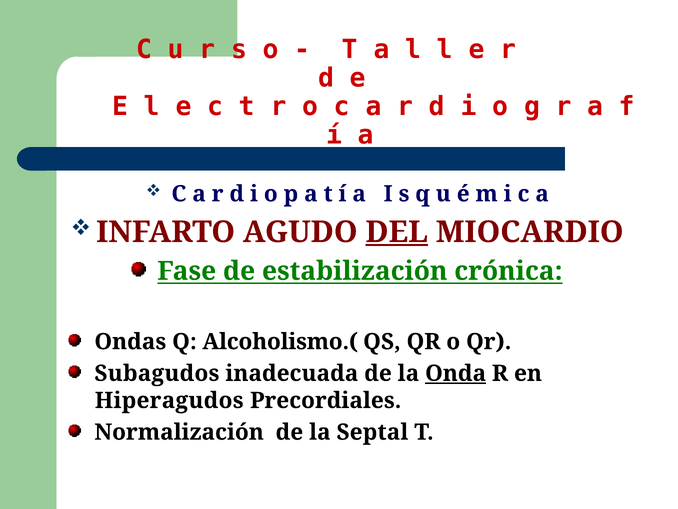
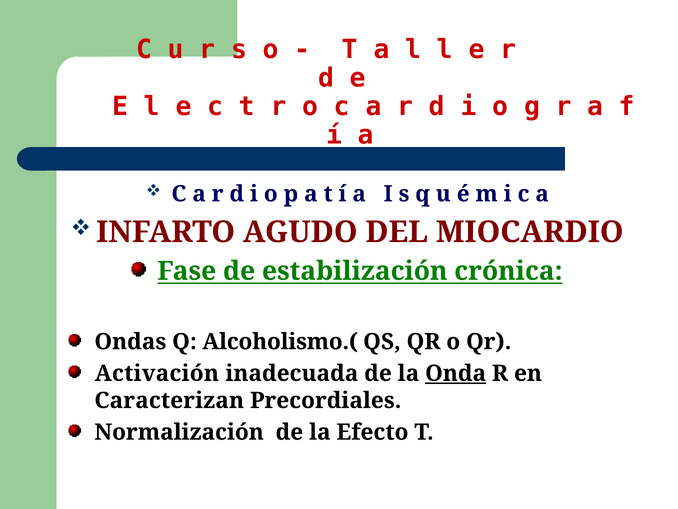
DEL underline: present -> none
Subagudos: Subagudos -> Activación
Hiperagudos: Hiperagudos -> Caracterizan
Septal: Septal -> Efecto
